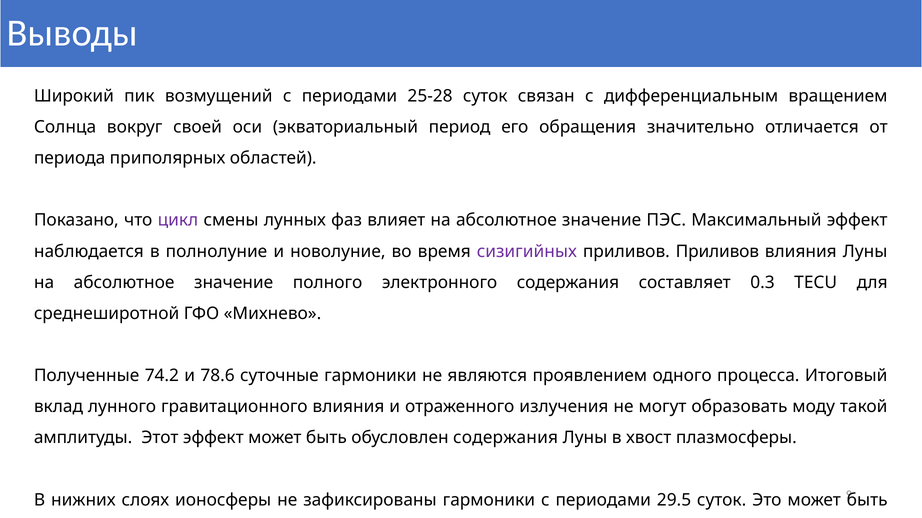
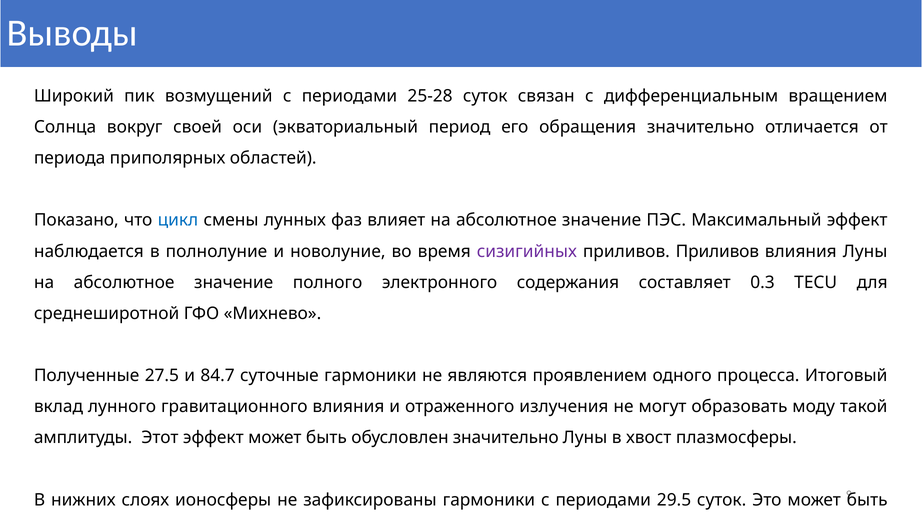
цикл colour: purple -> blue
74.2: 74.2 -> 27.5
78.6: 78.6 -> 84.7
обусловлен содержания: содержания -> значительно
